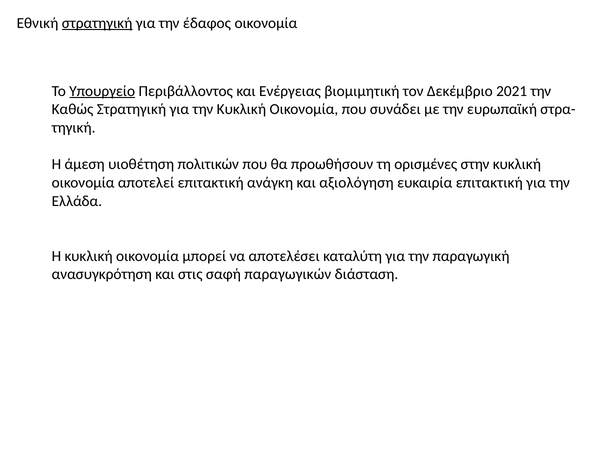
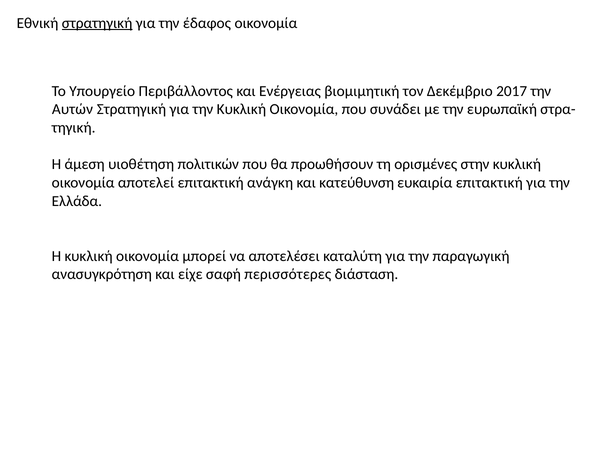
Υπουργείο underline: present -> none
2021: 2021 -> 2017
Καθώς: Καθώς -> Αυτών
αξιολόγηση: αξιολόγηση -> κατεύθυνση
στις: στις -> είχε
παραγωγικών: παραγωγικών -> περισσότερες
